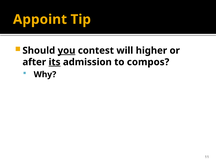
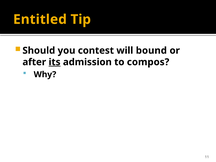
Appoint: Appoint -> Entitled
you underline: present -> none
higher: higher -> bound
